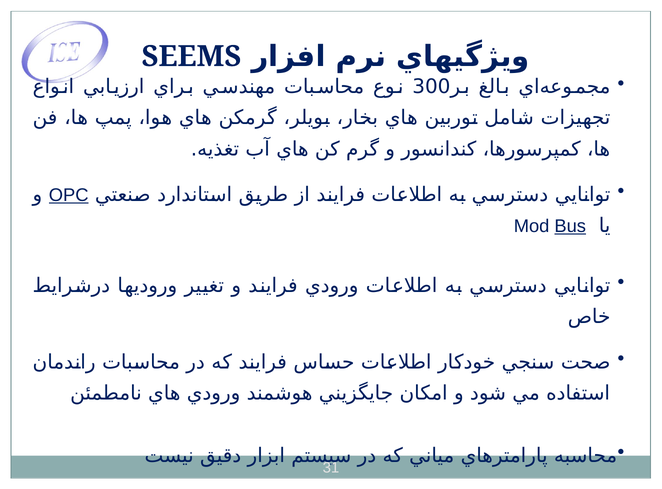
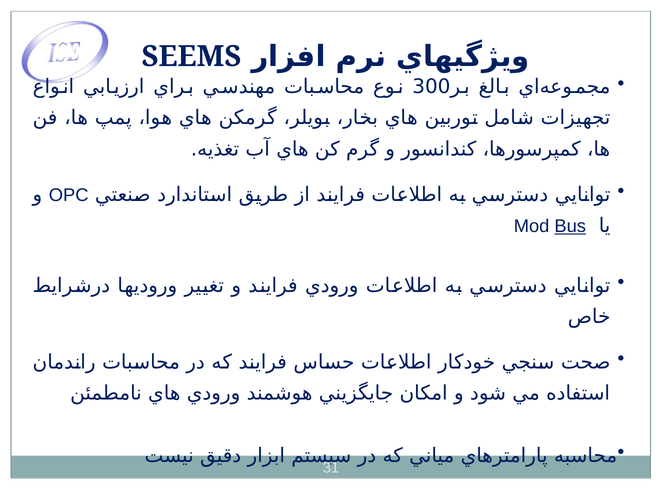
OPC underline: present -> none
